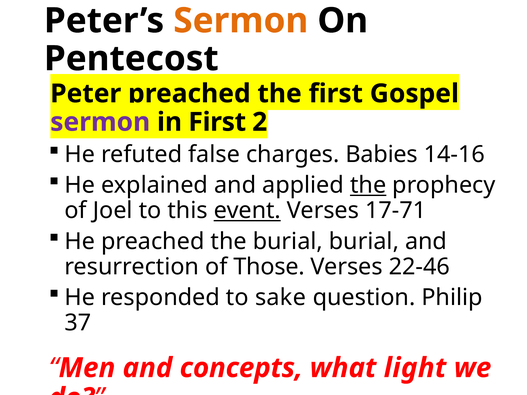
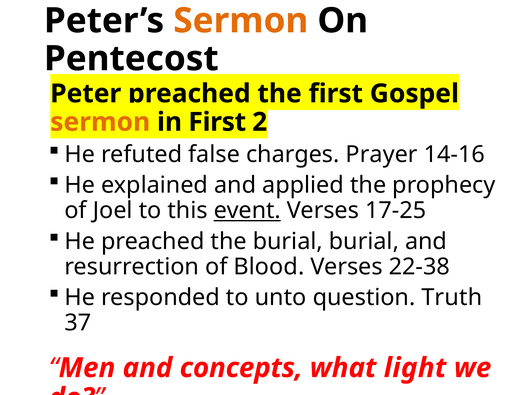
sermon at (100, 122) colour: purple -> orange
Babies: Babies -> Prayer
the at (368, 185) underline: present -> none
17-71: 17-71 -> 17-25
Those: Those -> Blood
22-46: 22-46 -> 22-38
sake: sake -> unto
Philip: Philip -> Truth
